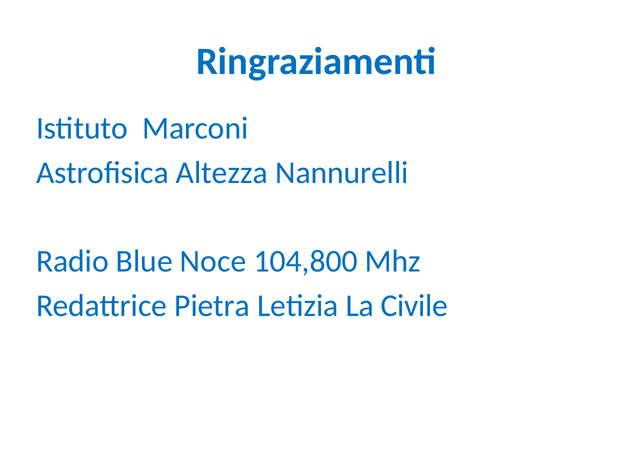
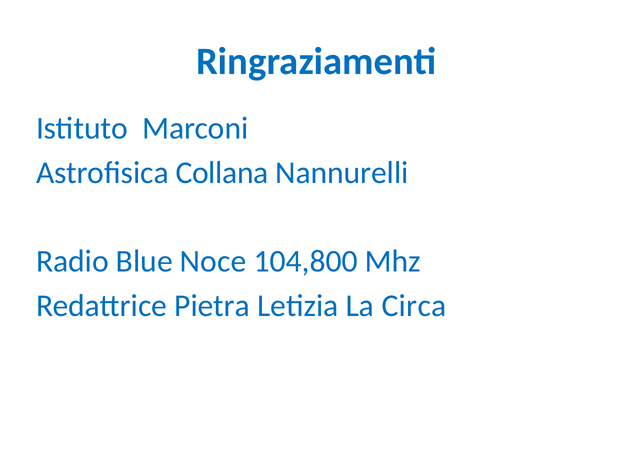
Altezza: Altezza -> Collana
Civile: Civile -> Circa
